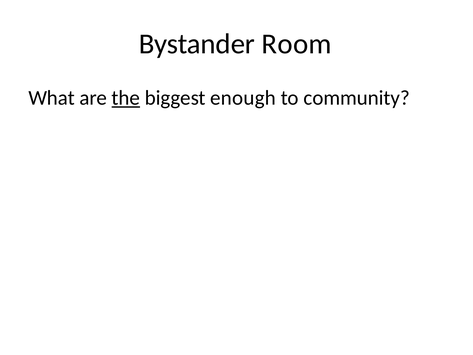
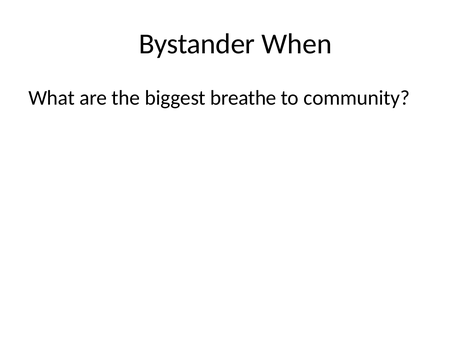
Room: Room -> When
the underline: present -> none
enough: enough -> breathe
